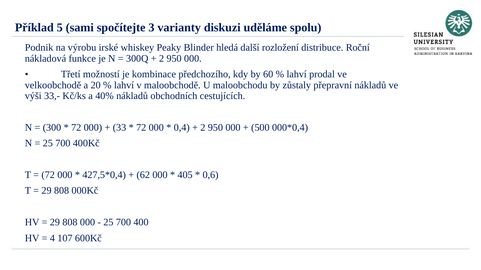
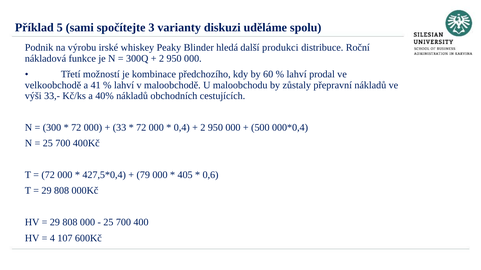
rozložení: rozložení -> produkci
20: 20 -> 41
62: 62 -> 79
